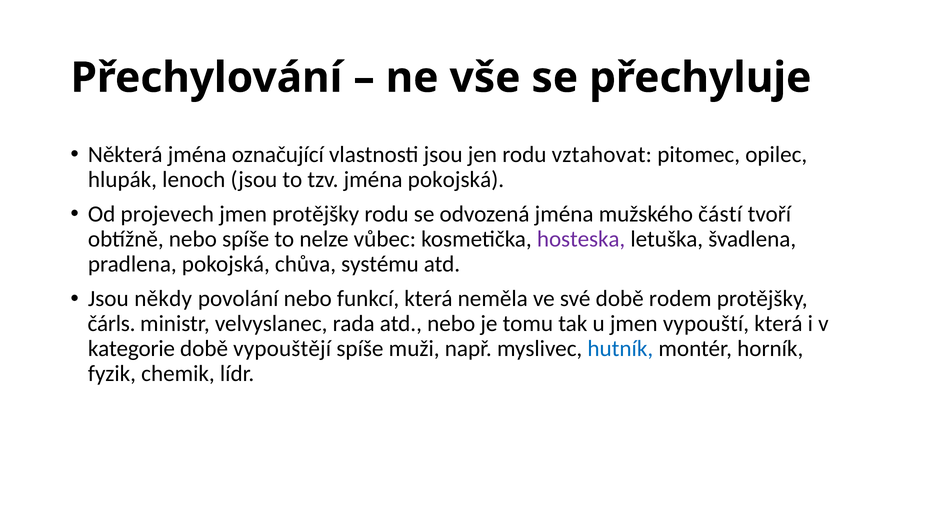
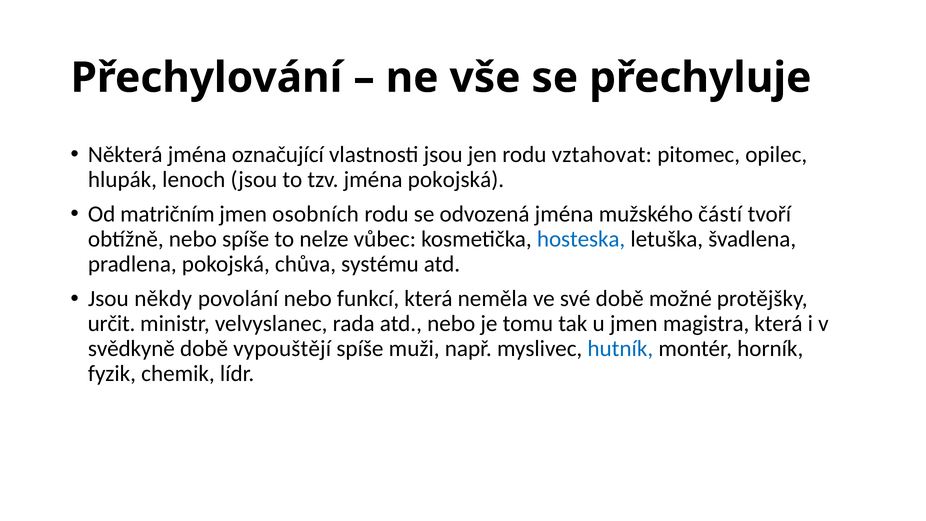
projevech: projevech -> matričním
jmen protějšky: protějšky -> osobních
hosteska colour: purple -> blue
rodem: rodem -> možné
čárls: čárls -> určit
vypouští: vypouští -> magistra
kategorie: kategorie -> svědkyně
